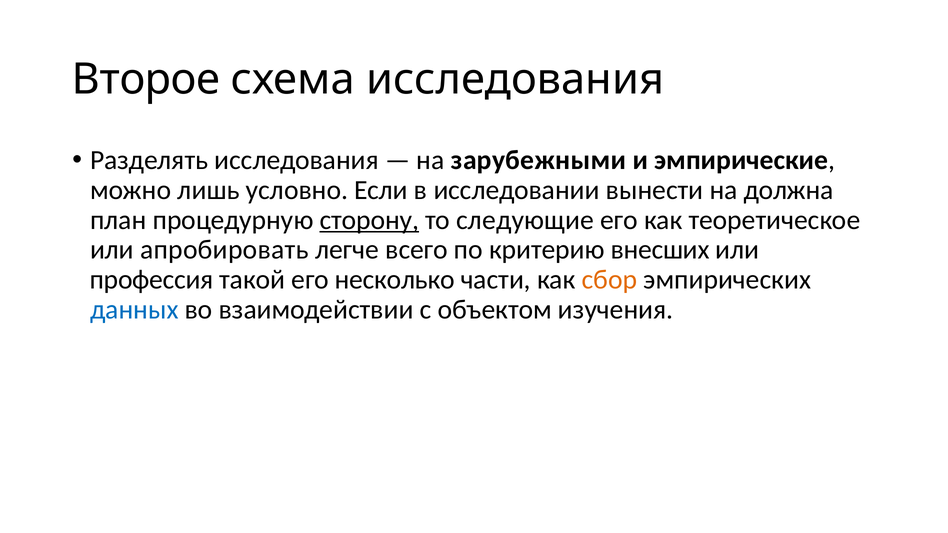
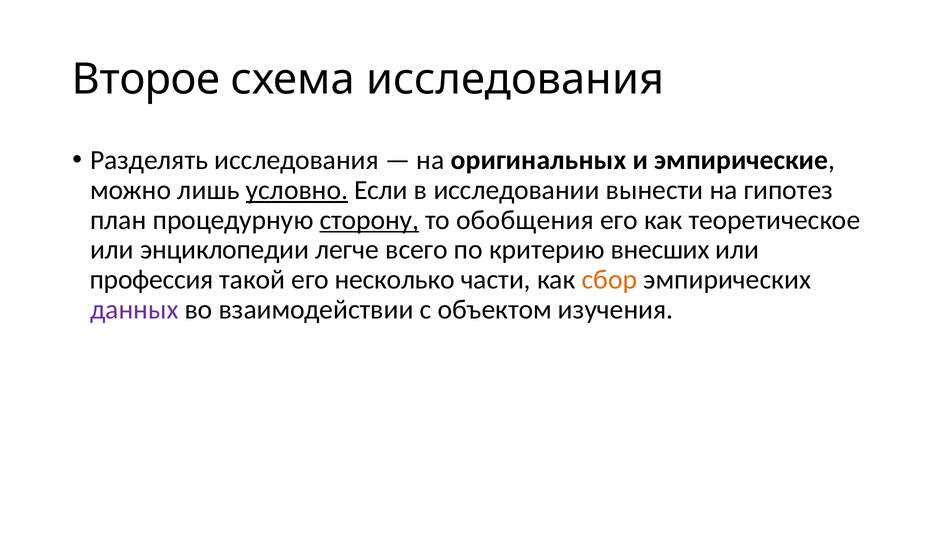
зарубежными: зарубежными -> оригинальных
условно underline: none -> present
должна: должна -> гипотез
следующие: следующие -> обобщения
апробировать: апробировать -> энциклопедии
данных colour: blue -> purple
